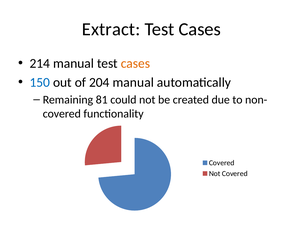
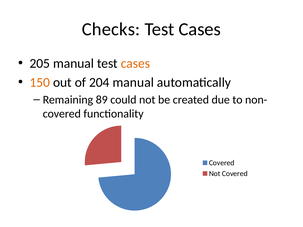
Extract: Extract -> Checks
214: 214 -> 205
150 colour: blue -> orange
81: 81 -> 89
